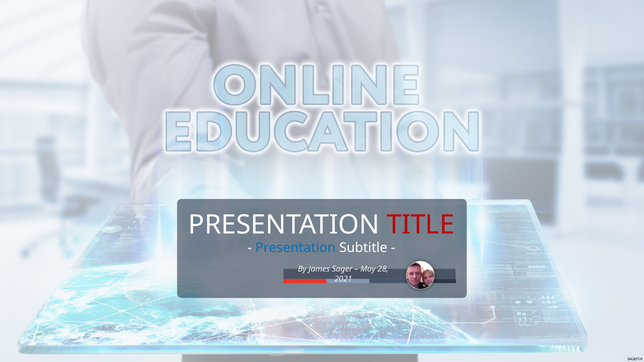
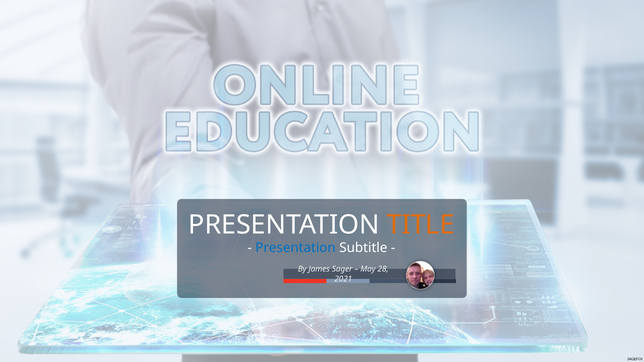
TITLE colour: red -> orange
